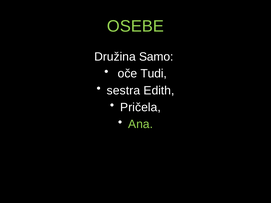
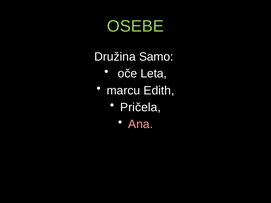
Tudi: Tudi -> Leta
sestra: sestra -> marcu
Ana colour: light green -> pink
